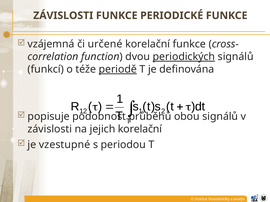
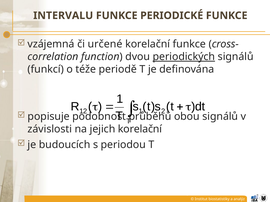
ZÁVISLOSTI at (63, 16): ZÁVISLOSTI -> INTERVALU
periodě underline: present -> none
vzestupné: vzestupné -> budoucích
